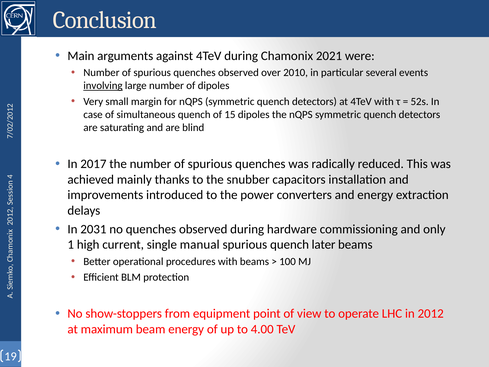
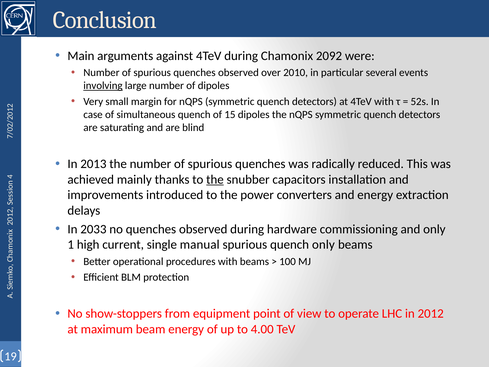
2021: 2021 -> 2092
2017: 2017 -> 2013
the at (215, 179) underline: none -> present
2031: 2031 -> 2033
quench later: later -> only
